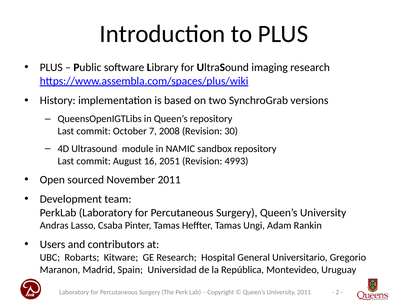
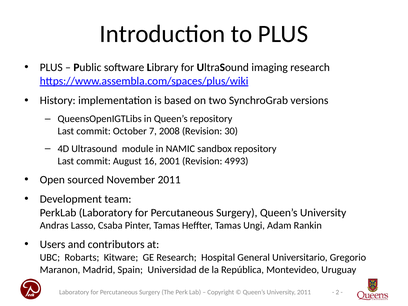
2051: 2051 -> 2001
